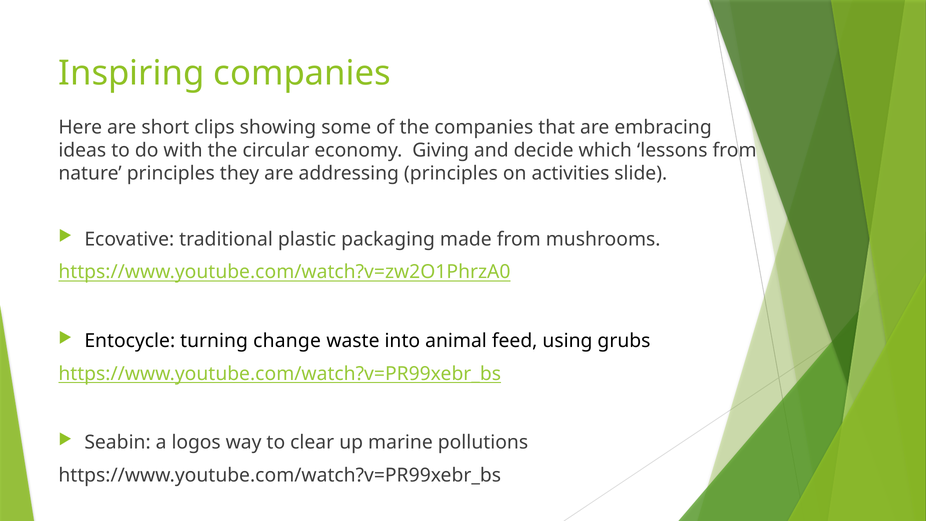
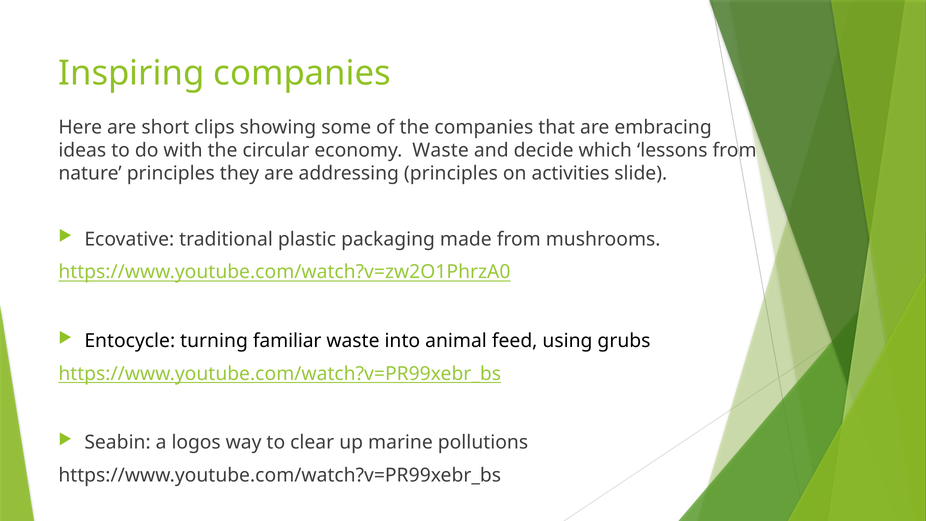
economy Giving: Giving -> Waste
change: change -> familiar
